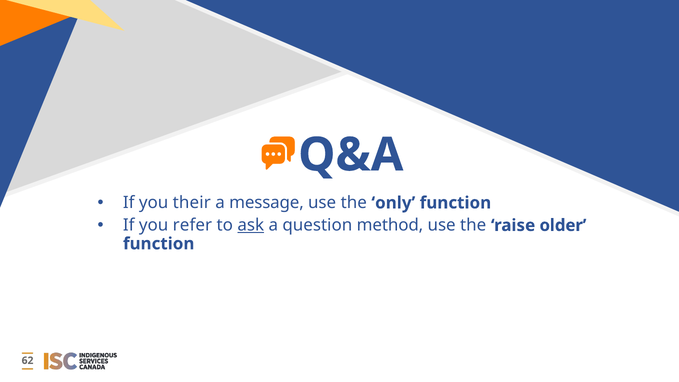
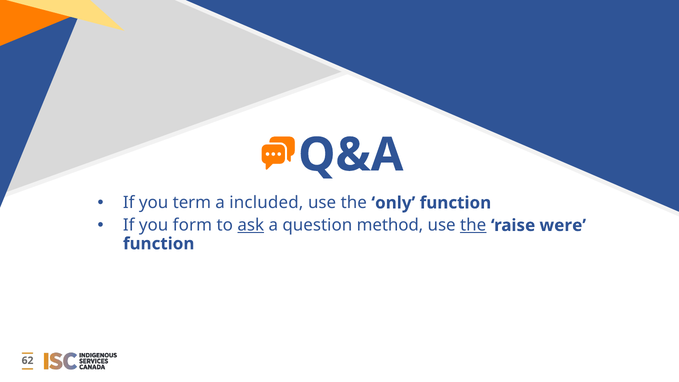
their: their -> term
message: message -> included
refer: refer -> form
the at (473, 225) underline: none -> present
older: older -> were
